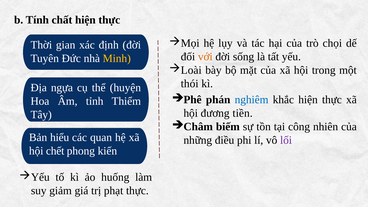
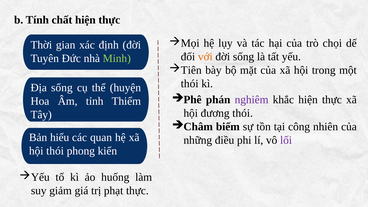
Minh colour: yellow -> light green
Loài: Loài -> Tiên
Địa ngựa: ngựa -> sống
nghiêm colour: blue -> purple
đương tiền: tiền -> thói
hội chết: chết -> thói
